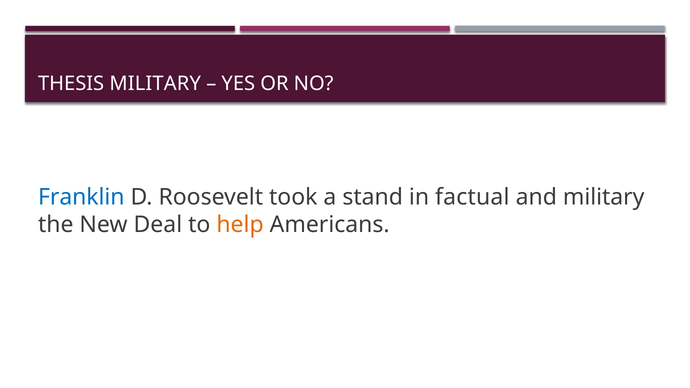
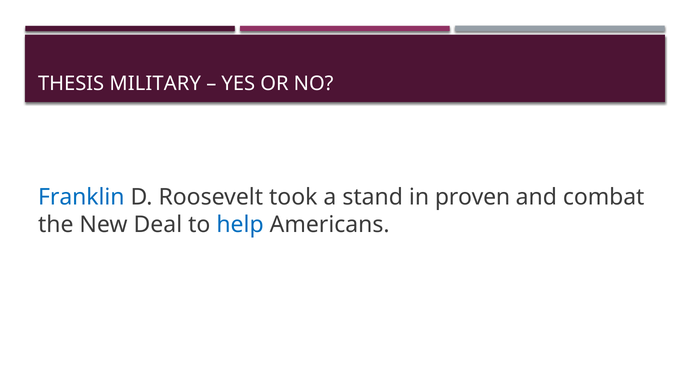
factual: factual -> proven
and military: military -> combat
help colour: orange -> blue
